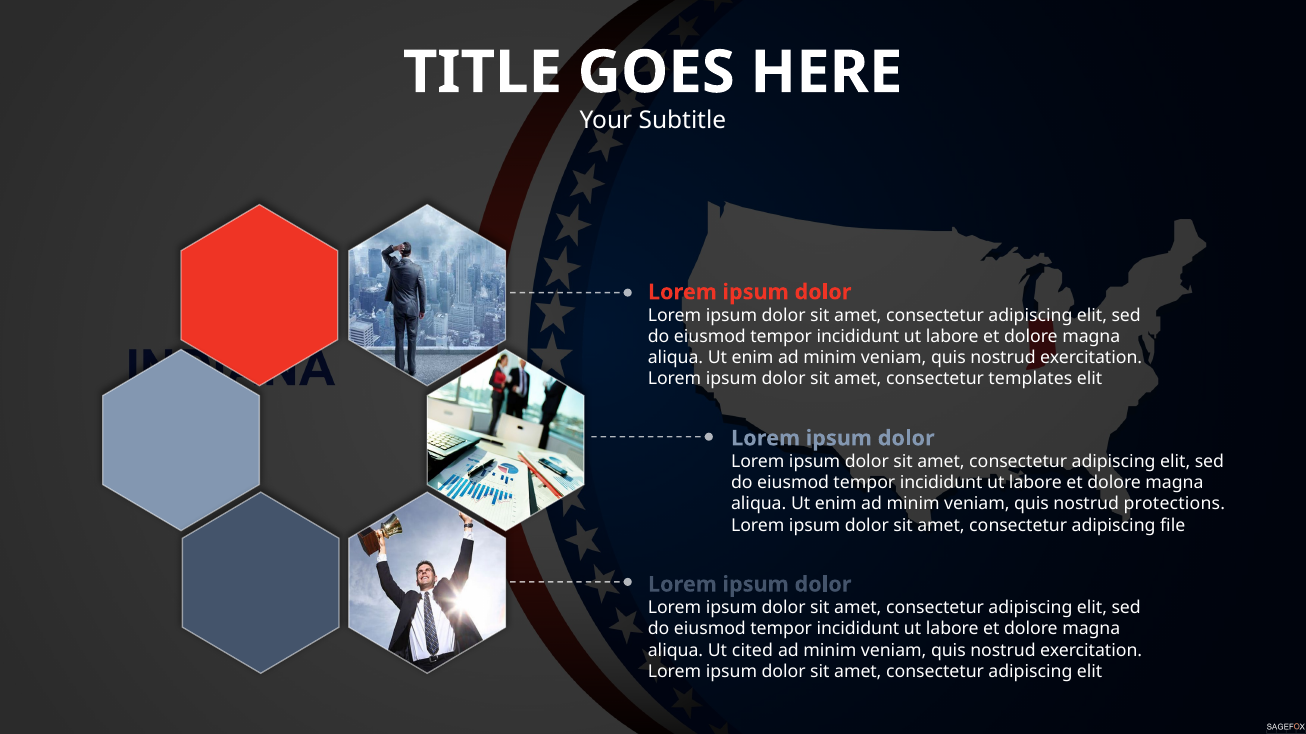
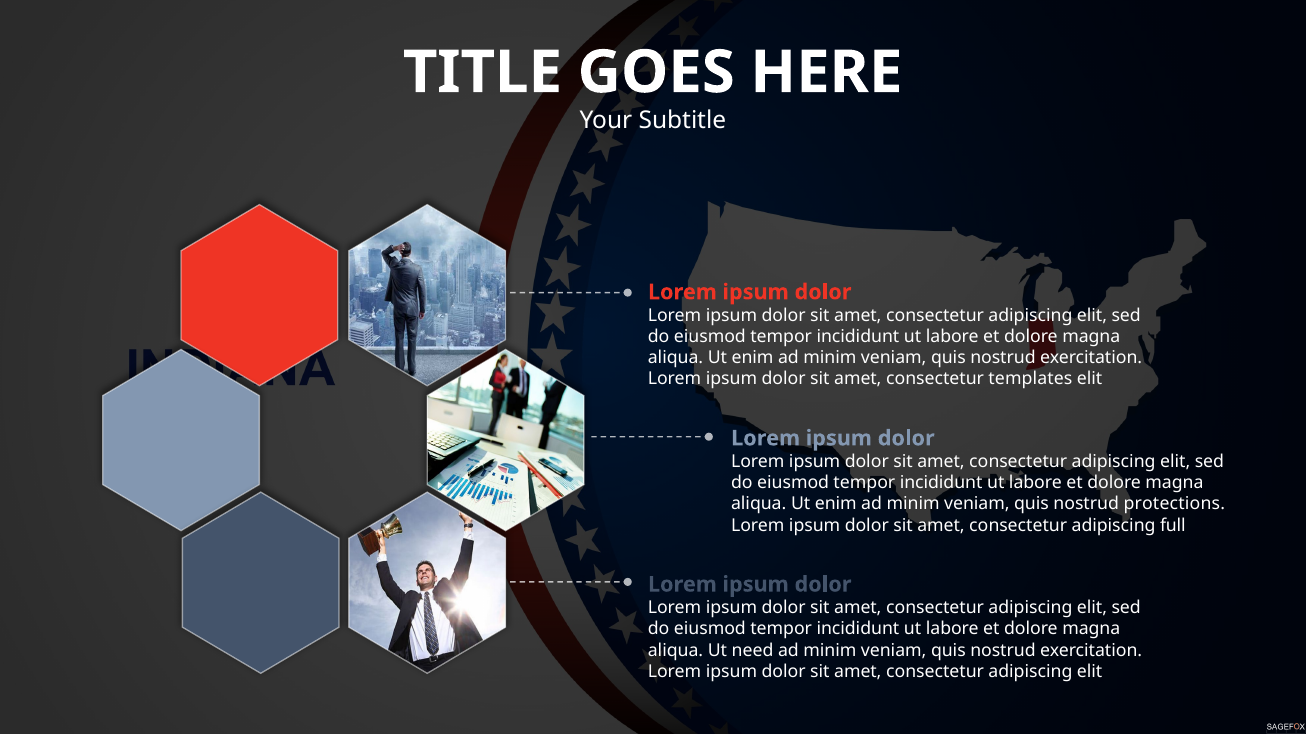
file: file -> full
cited: cited -> need
